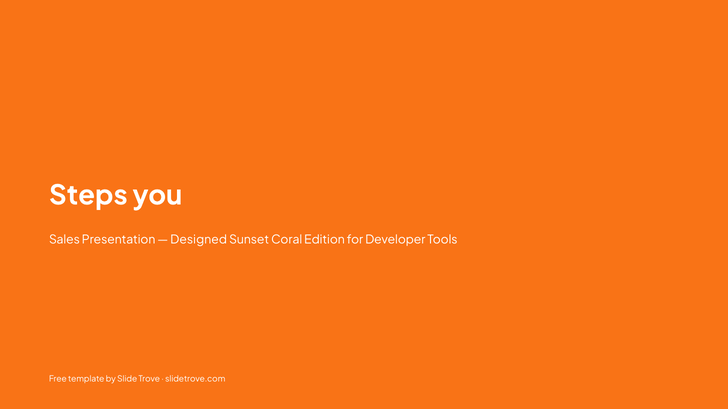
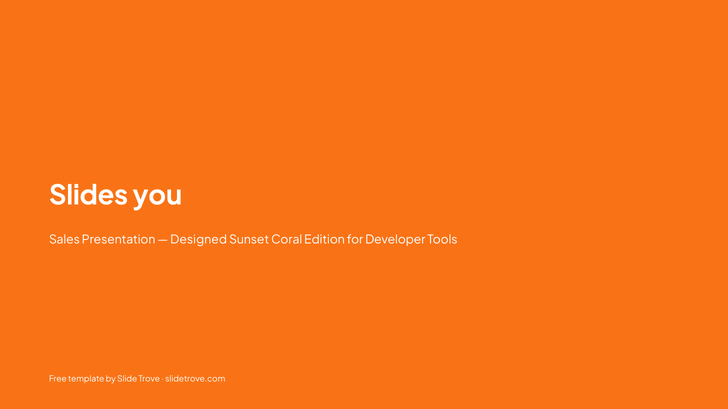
Steps: Steps -> Slides
